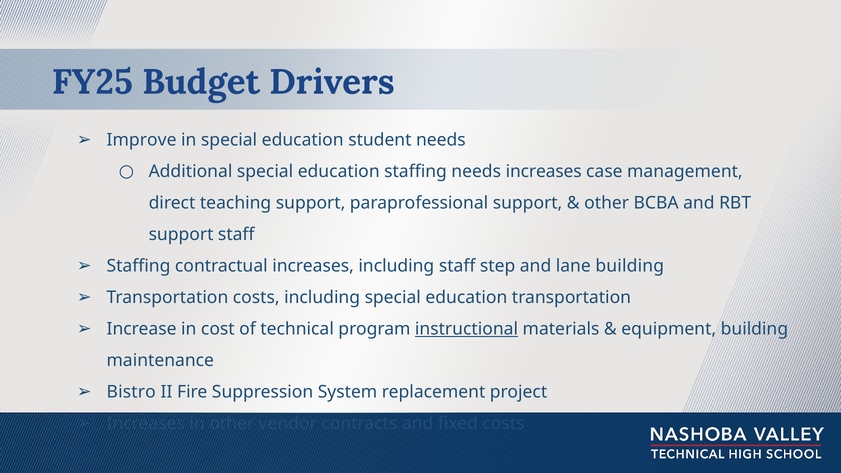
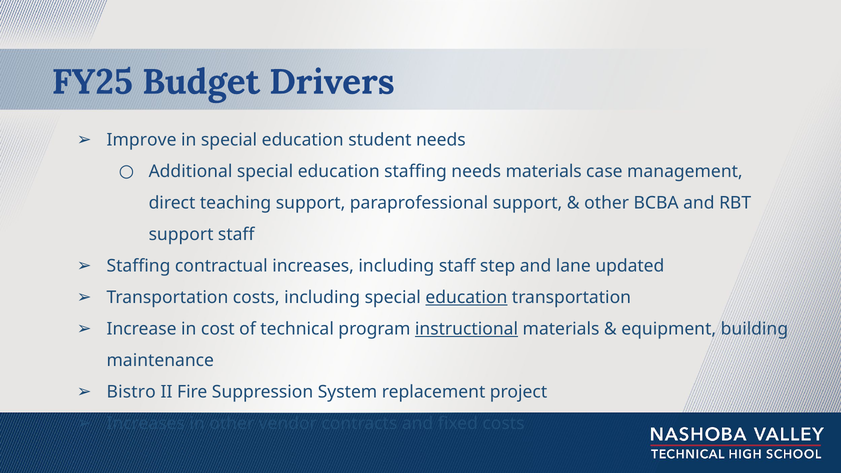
needs increases: increases -> materials
lane building: building -> updated
education at (466, 297) underline: none -> present
